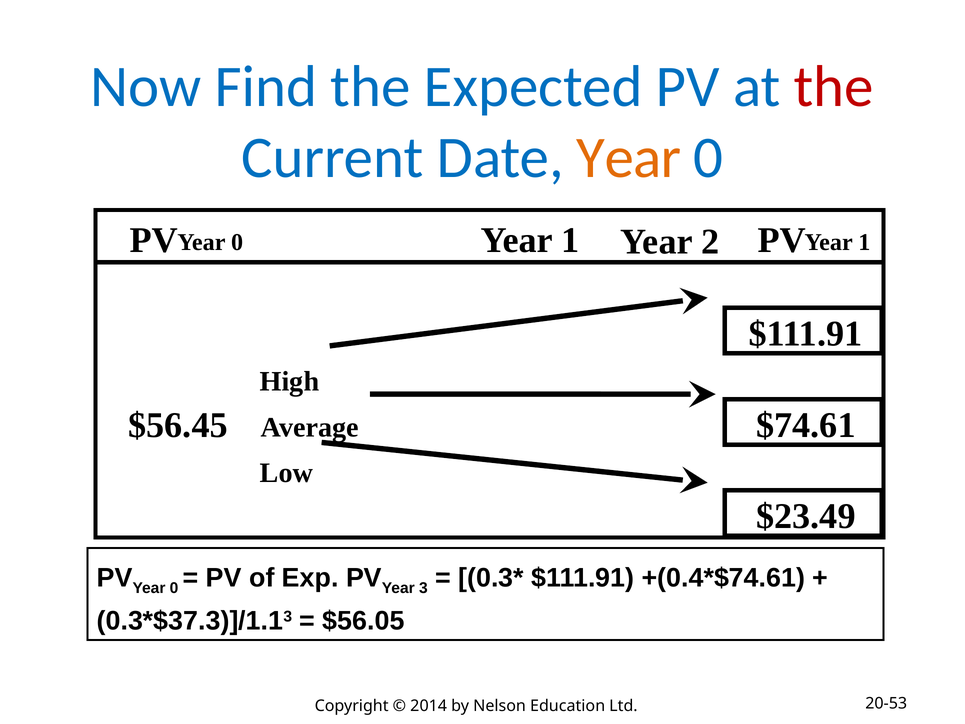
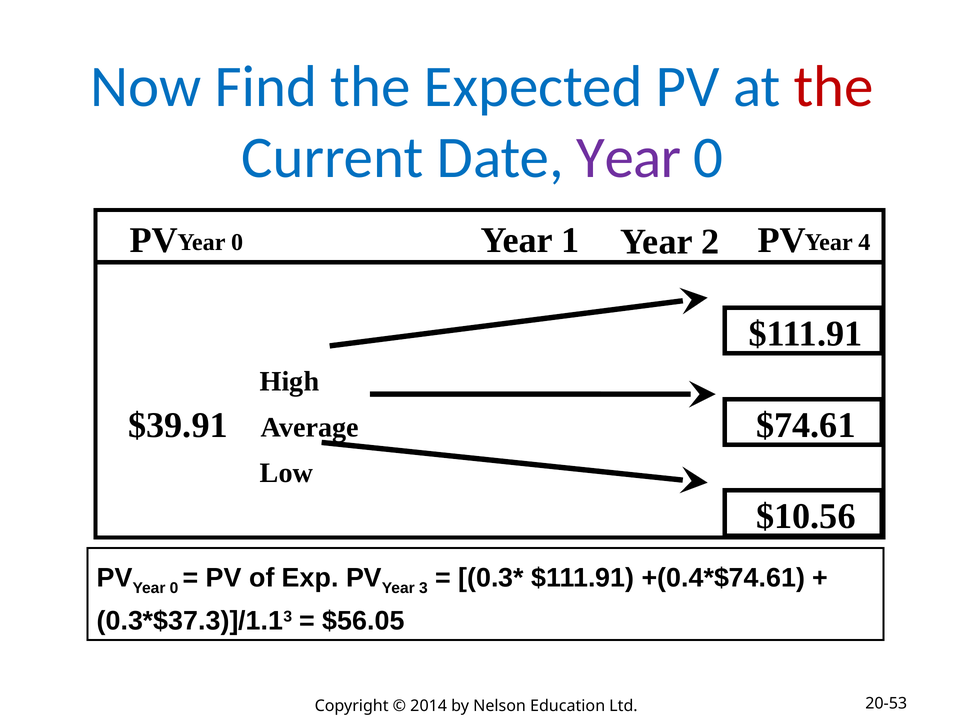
Year at (629, 158) colour: orange -> purple
1 at (864, 242): 1 -> 4
$56.45: $56.45 -> $39.91
$23.49: $23.49 -> $10.56
